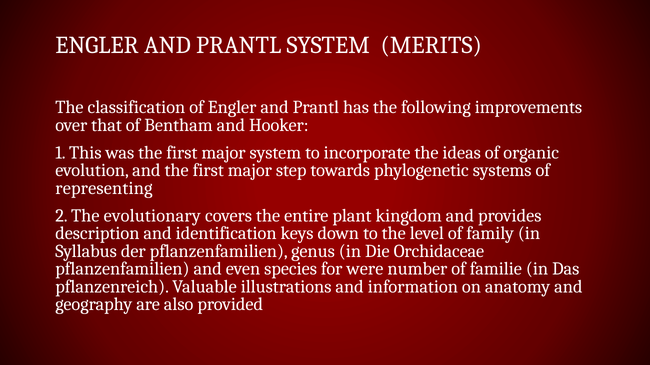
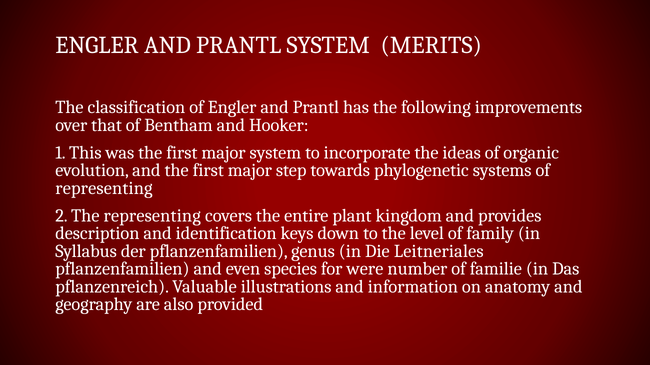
The evolutionary: evolutionary -> representing
Orchidaceae: Orchidaceae -> Leitneriales
